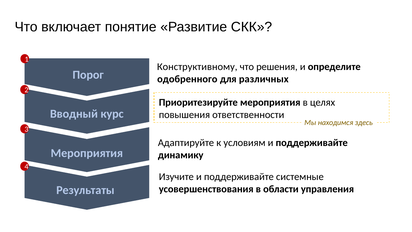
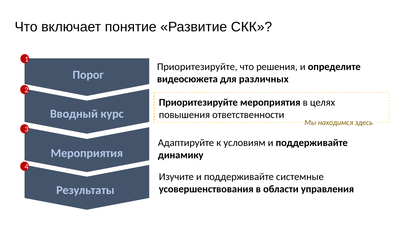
Конструктивному at (197, 67): Конструктивному -> Приоритезируйте
одобренного: одобренного -> видеосюжета
